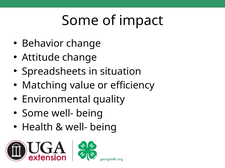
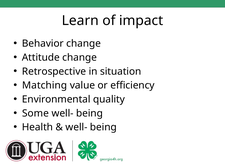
Some at (80, 21): Some -> Learn
Spreadsheets: Spreadsheets -> Retrospective
